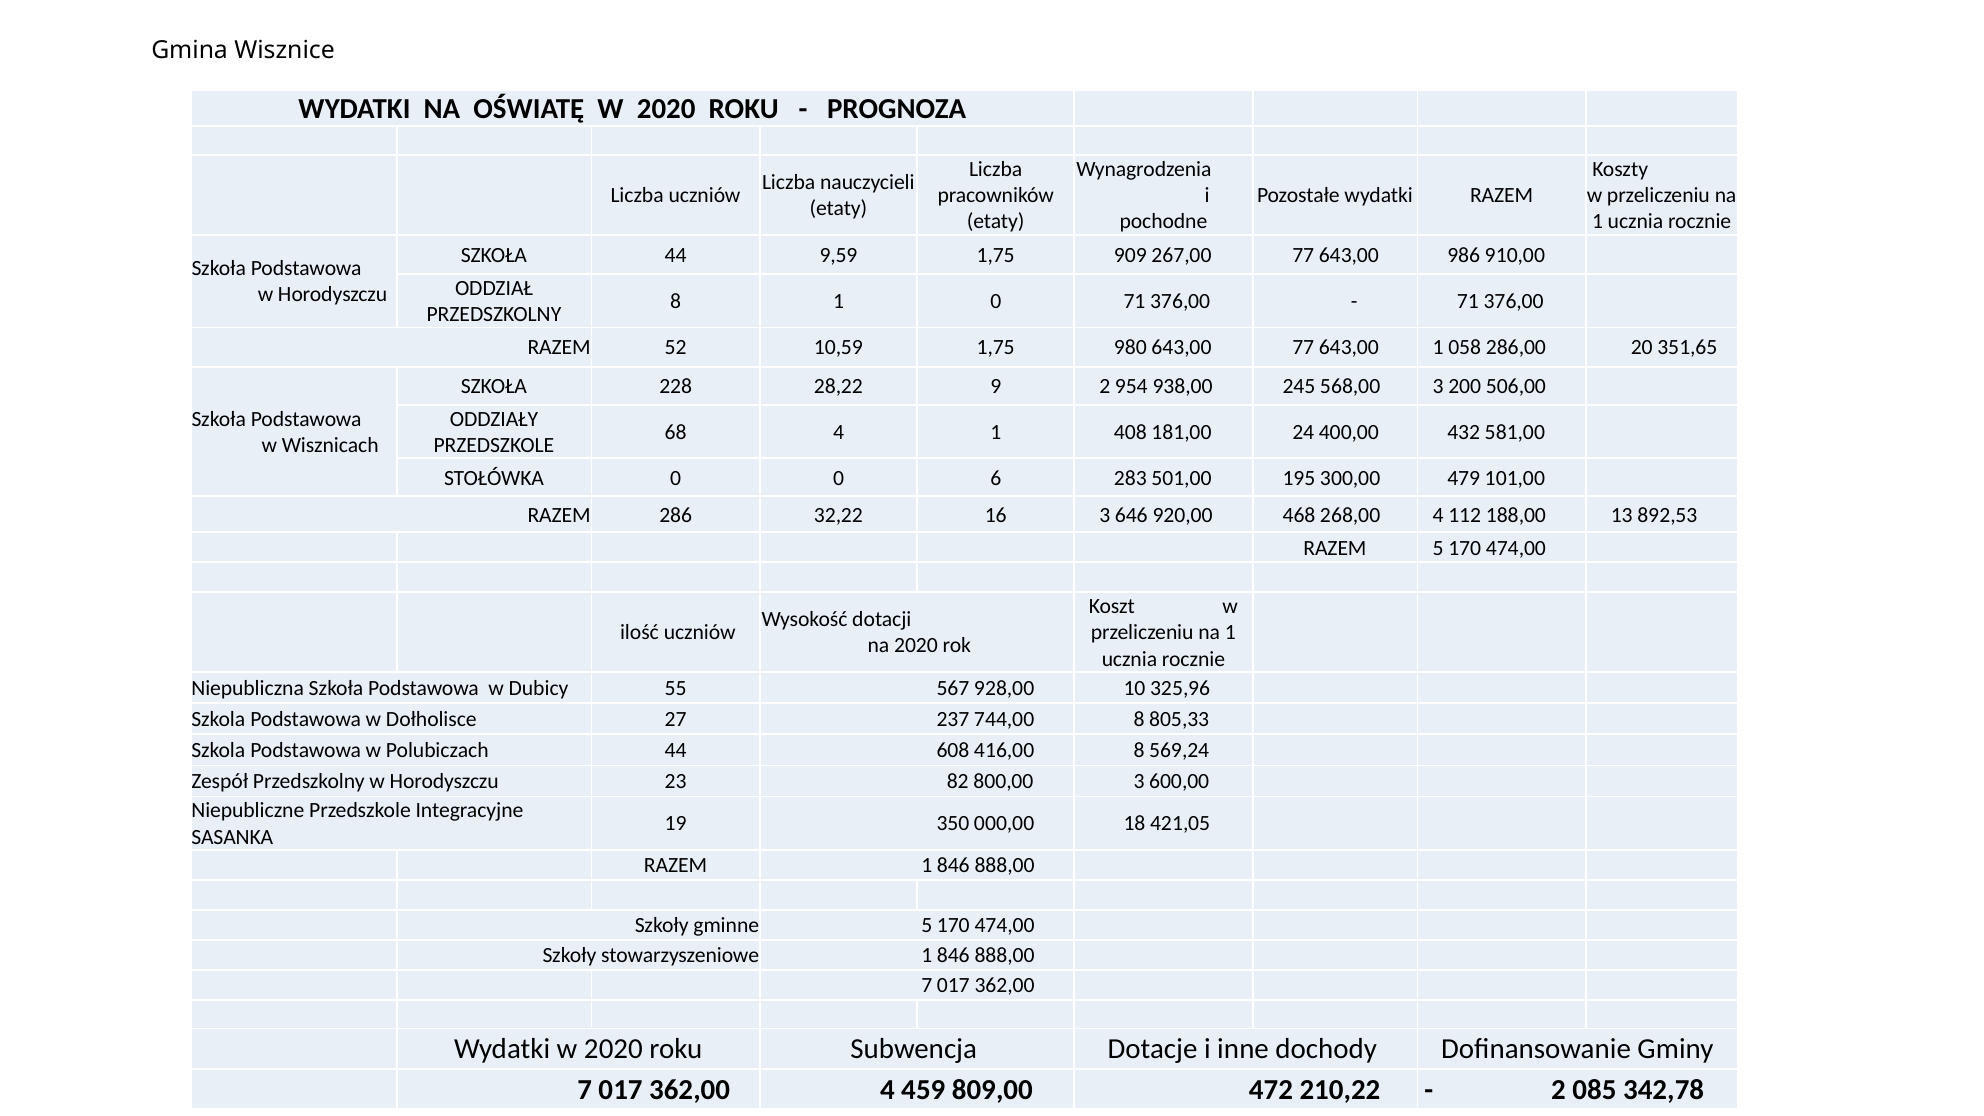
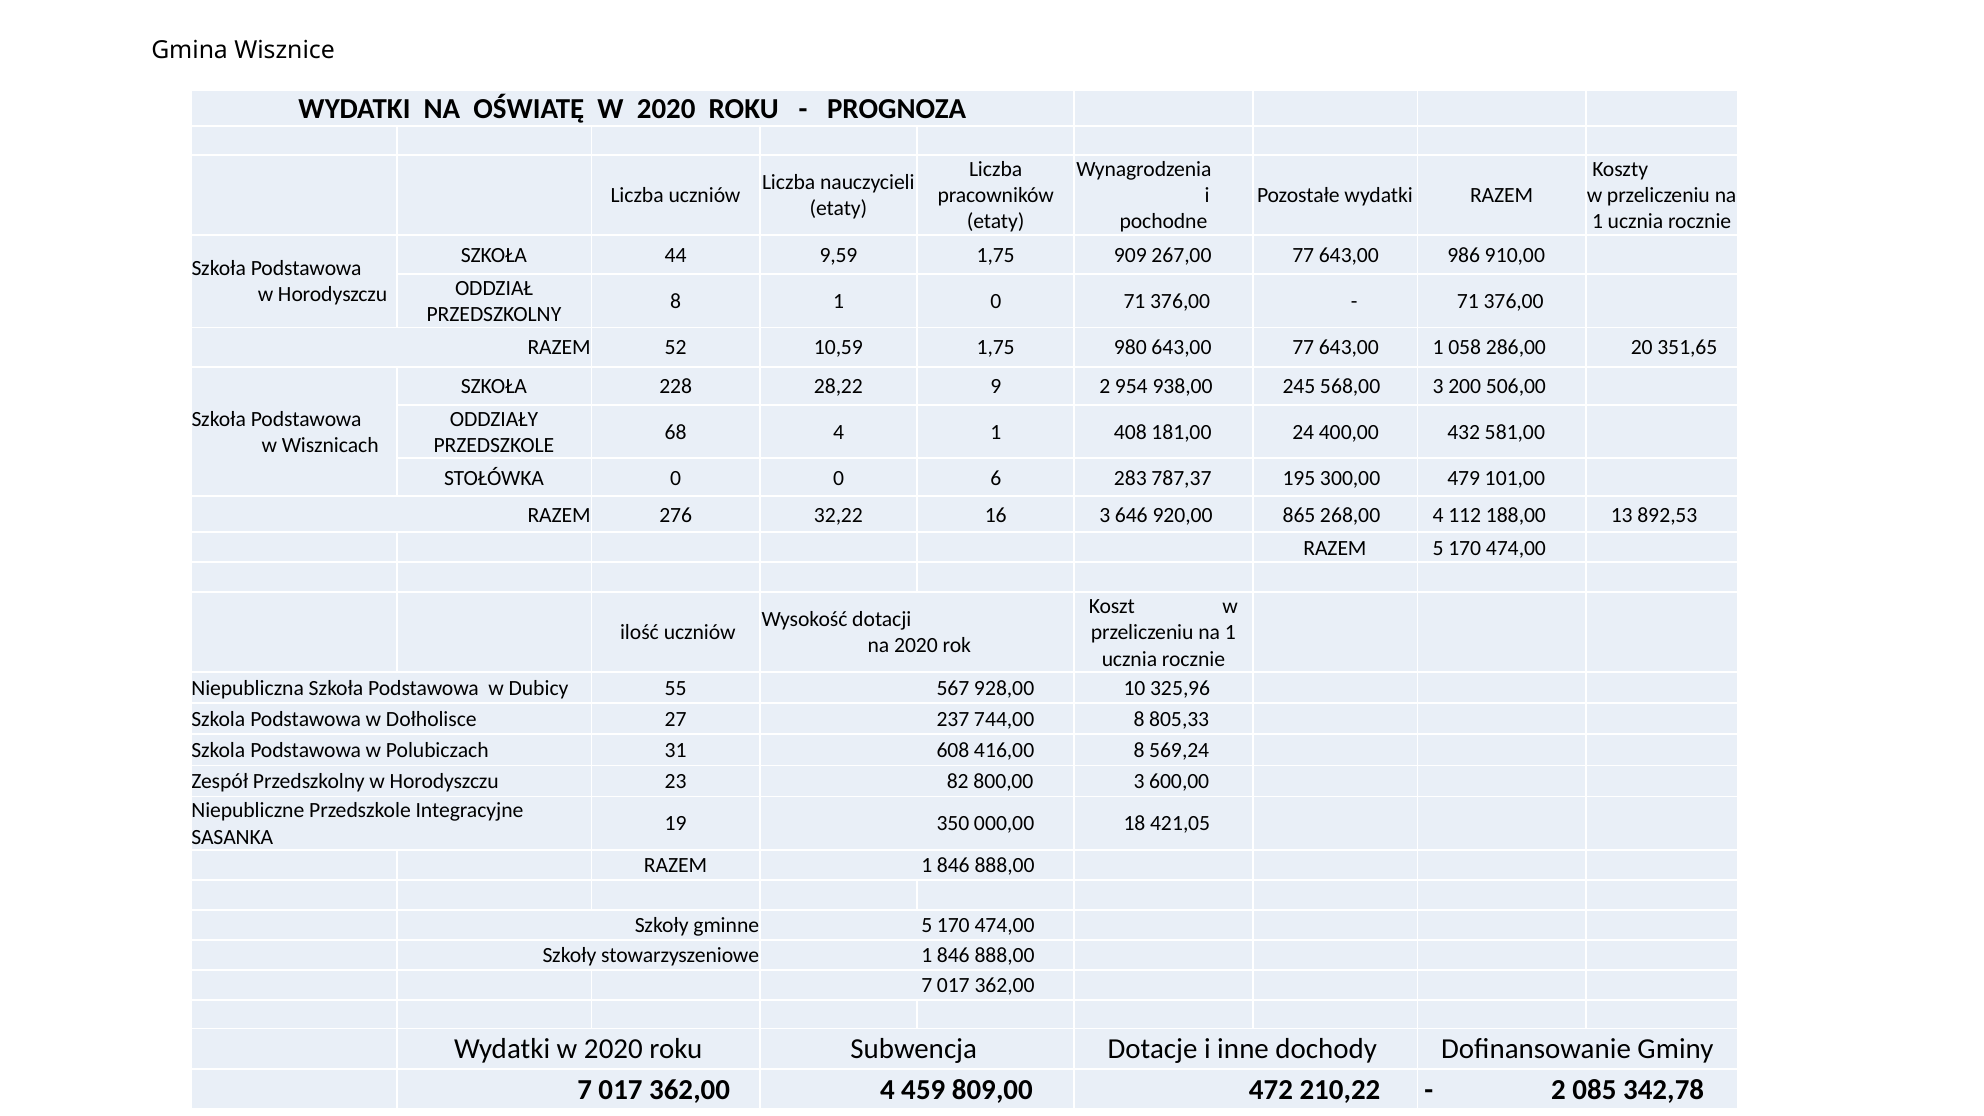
501,00: 501,00 -> 787,37
286: 286 -> 276
468: 468 -> 865
Polubiczach 44: 44 -> 31
